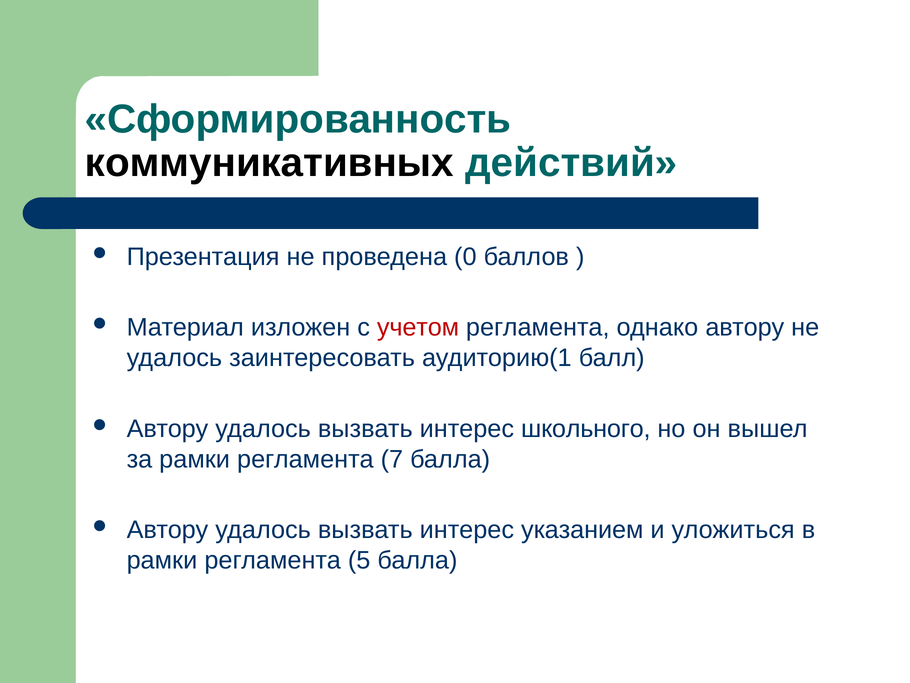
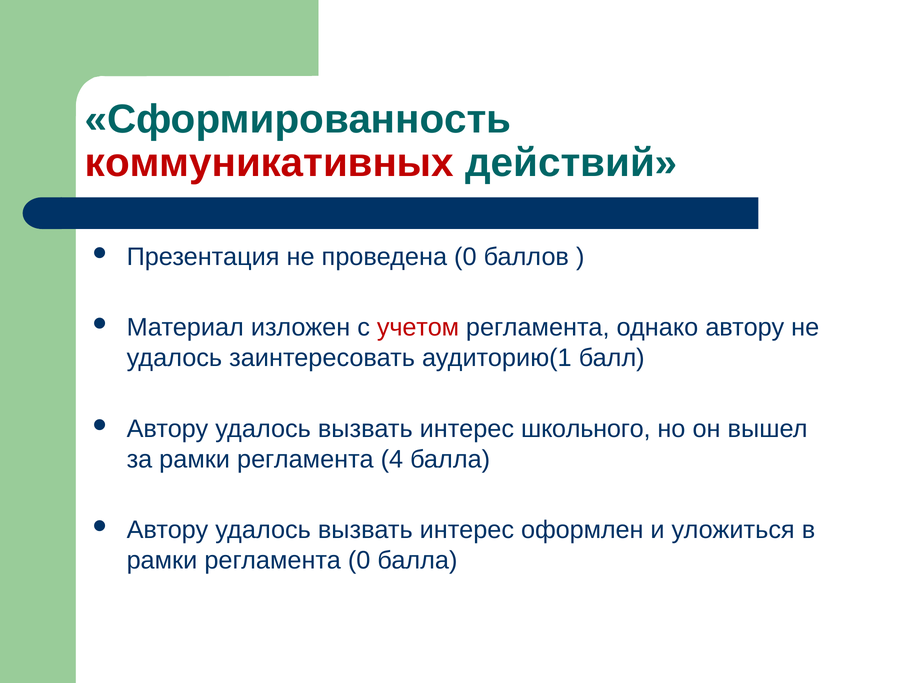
коммуникативных colour: black -> red
7: 7 -> 4
указанием: указанием -> оформлен
регламента 5: 5 -> 0
